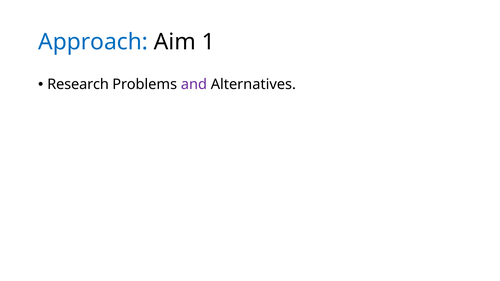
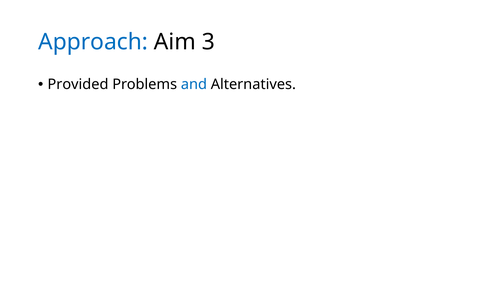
1: 1 -> 3
Research: Research -> Provided
and colour: purple -> blue
